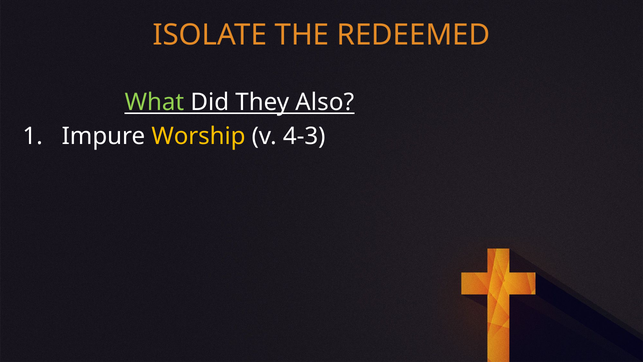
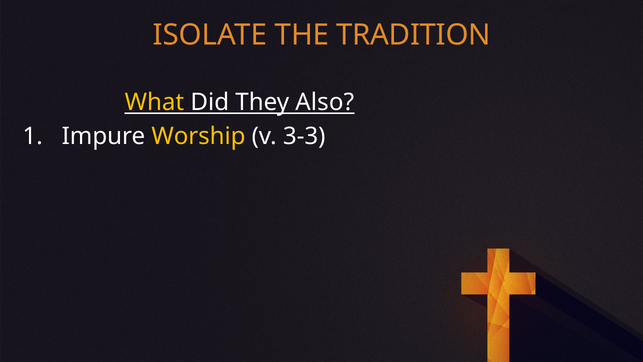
REDEEMED: REDEEMED -> TRADITION
What colour: light green -> yellow
4-3: 4-3 -> 3-3
